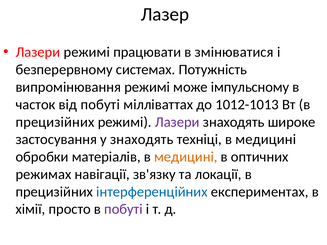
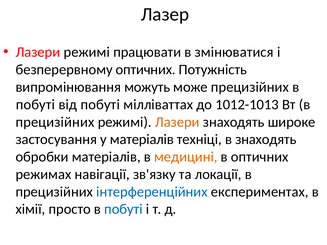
безперервному системах: системах -> оптичних
випромінювання режимі: режимі -> можуть
може імпульсному: імпульсному -> прецизійних
часток at (35, 105): часток -> побуті
Лазери at (177, 122) colour: purple -> orange
у знаходять: знаходять -> матеріалів
техніці в медицині: медицині -> знаходять
побуті at (123, 209) colour: purple -> blue
